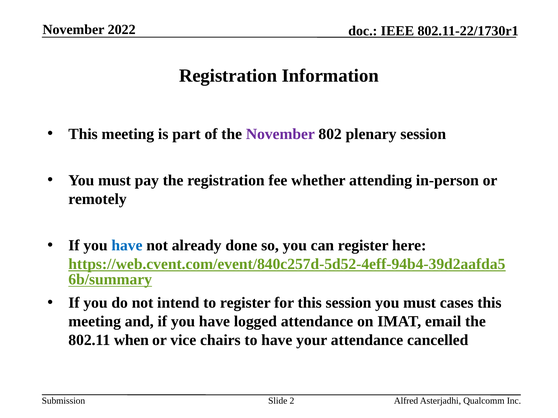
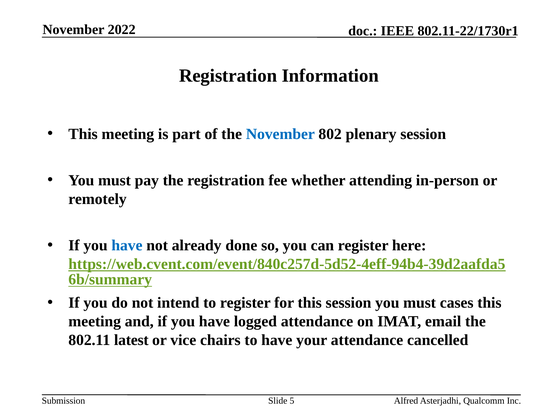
November at (280, 134) colour: purple -> blue
when: when -> latest
2: 2 -> 5
